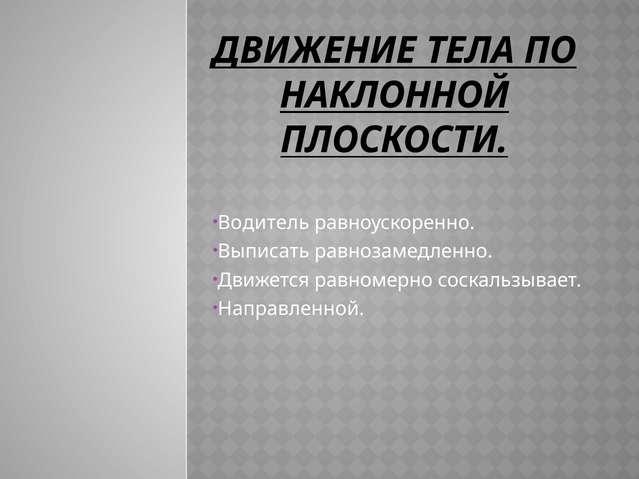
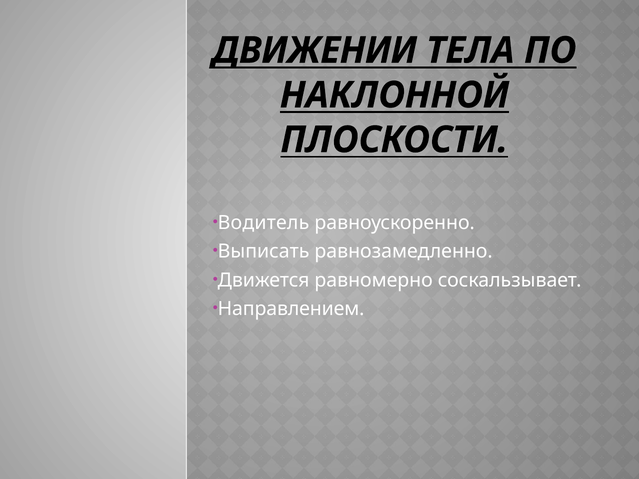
ДВИЖЕНИЕ: ДВИЖЕНИЕ -> ДВИЖЕНИИ
Направленной: Направленной -> Направлением
